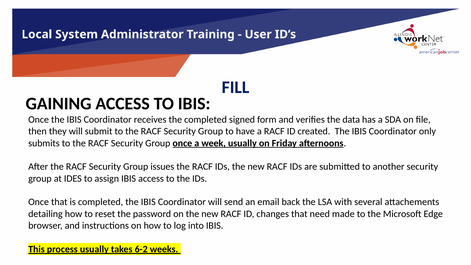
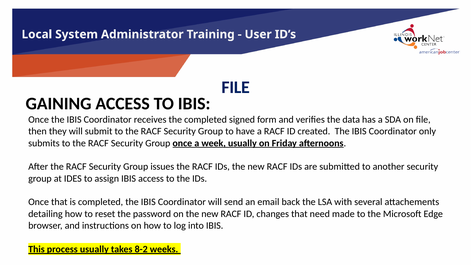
FILL at (236, 87): FILL -> FILE
6-2: 6-2 -> 8-2
